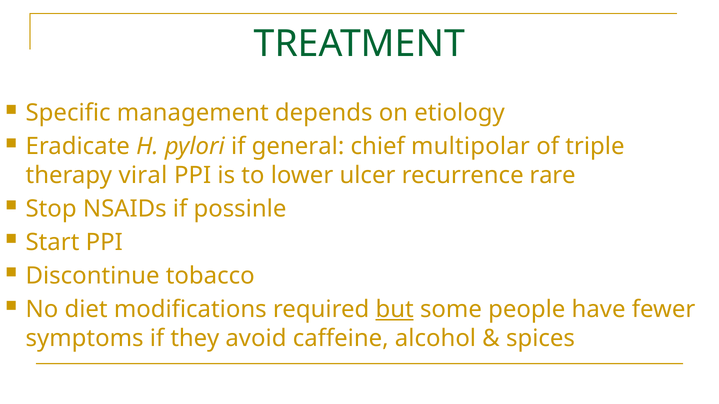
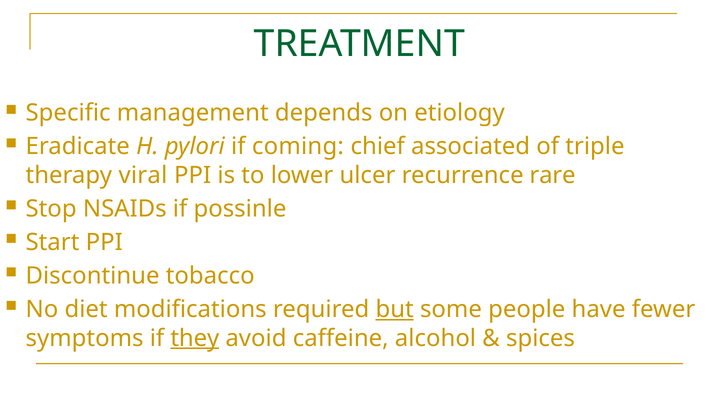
general: general -> coming
multipolar: multipolar -> associated
they underline: none -> present
